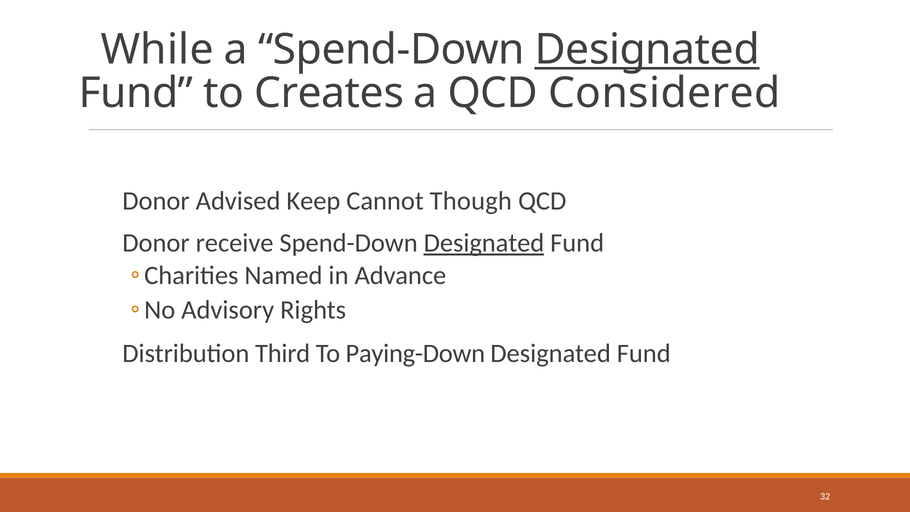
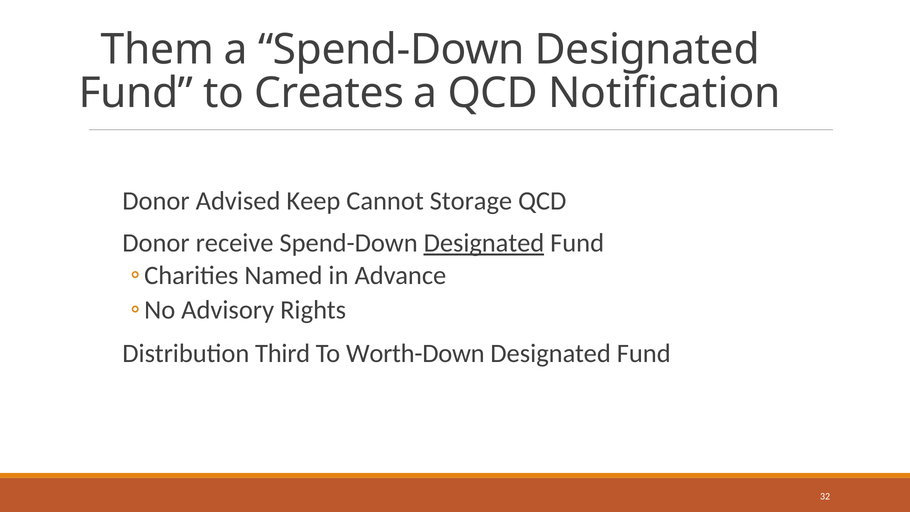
While: While -> Them
Designated at (647, 50) underline: present -> none
Considered: Considered -> Notification
Though: Though -> Storage
Paying-Down: Paying-Down -> Worth-Down
